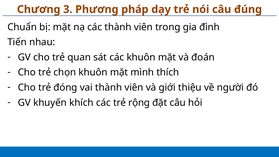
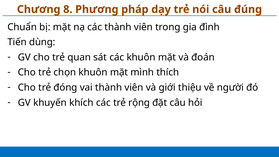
3: 3 -> 8
nhau: nhau -> dùng
